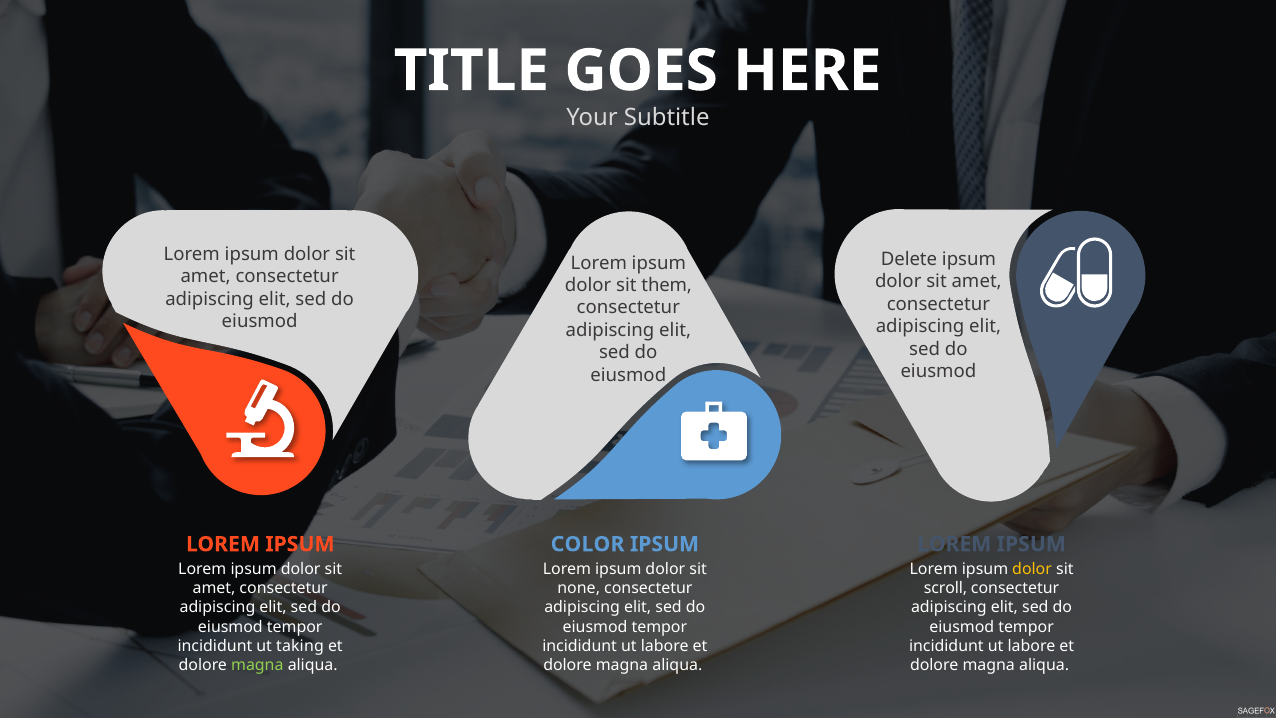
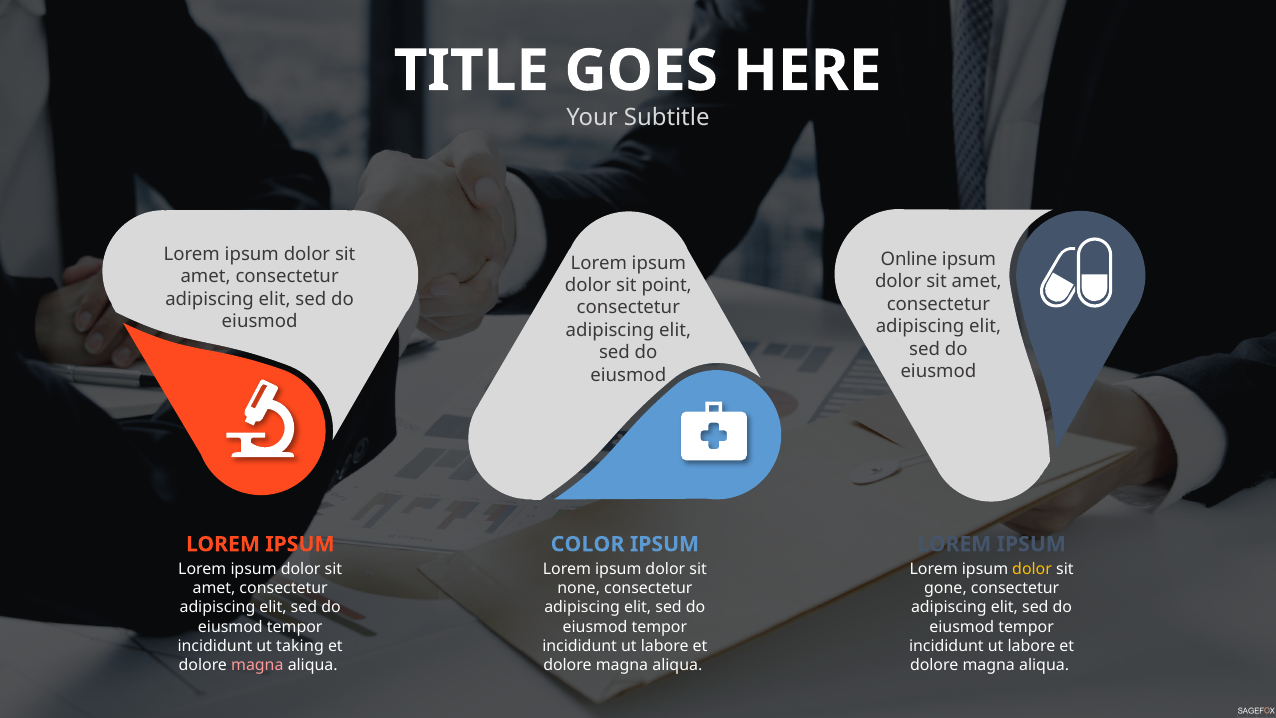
Delete: Delete -> Online
them: them -> point
scroll: scroll -> gone
magna at (257, 665) colour: light green -> pink
